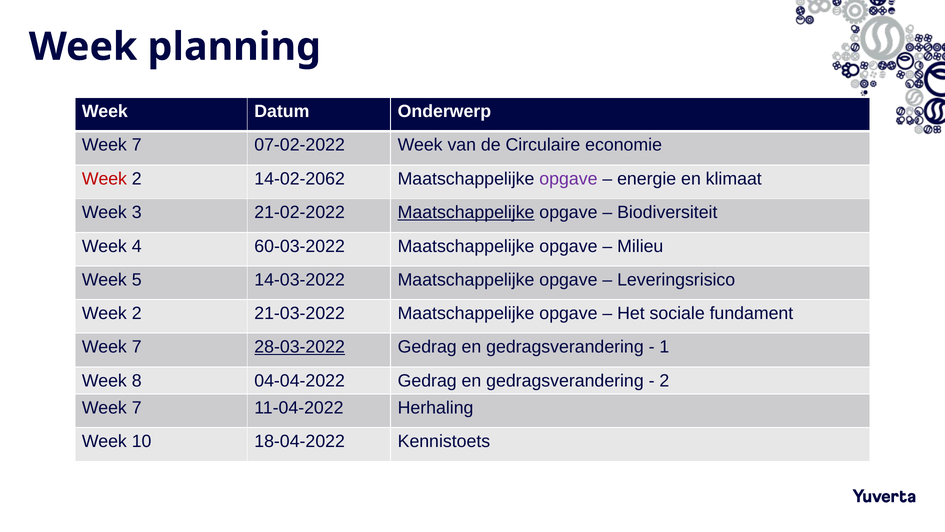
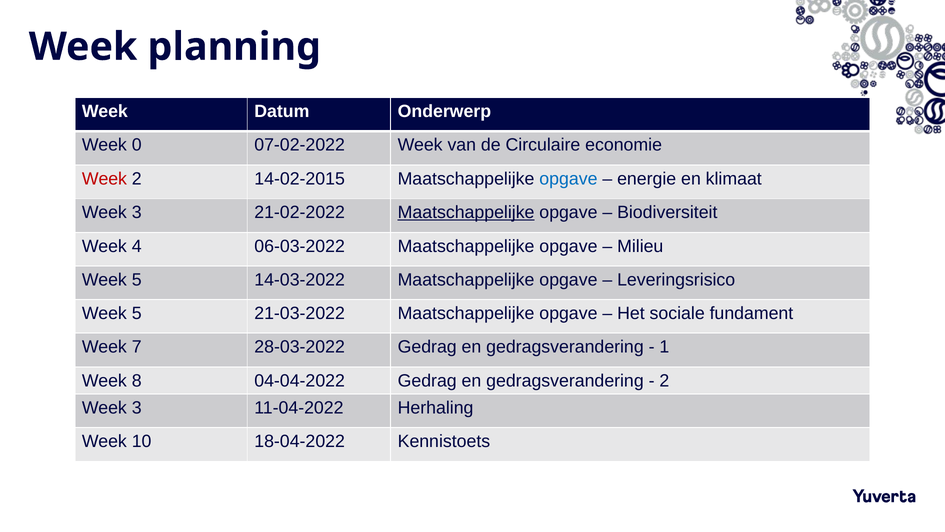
7 at (137, 145): 7 -> 0
14-02-2062: 14-02-2062 -> 14-02-2015
opgave at (568, 179) colour: purple -> blue
60-03-2022: 60-03-2022 -> 06-03-2022
2 at (137, 313): 2 -> 5
28-03-2022 underline: present -> none
7 at (137, 407): 7 -> 3
